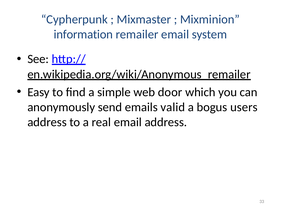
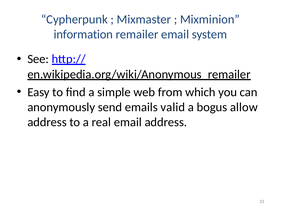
door: door -> from
users: users -> allow
